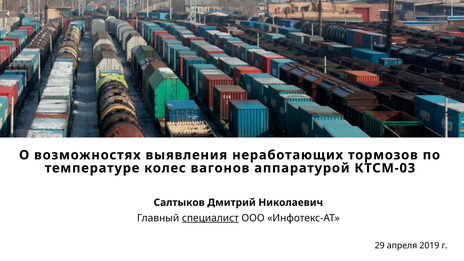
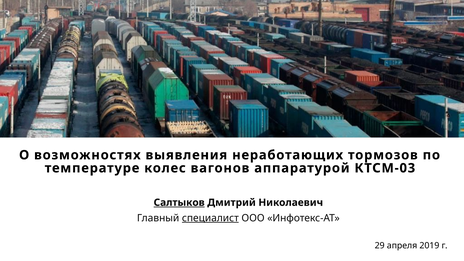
Салтыков underline: none -> present
